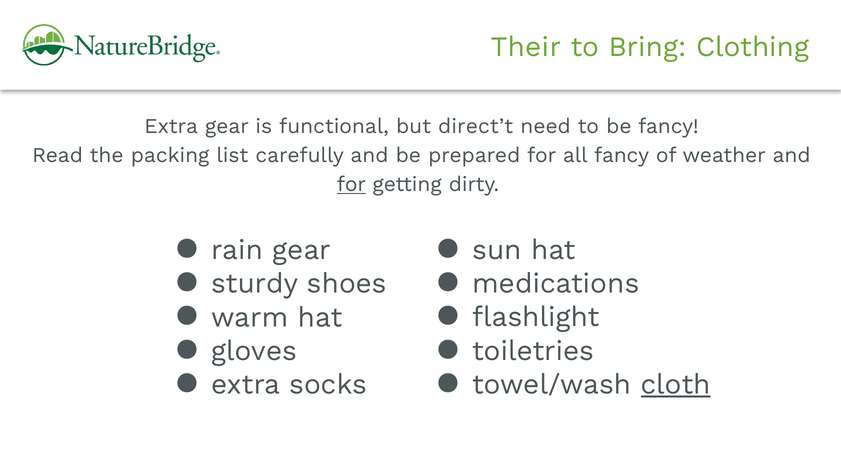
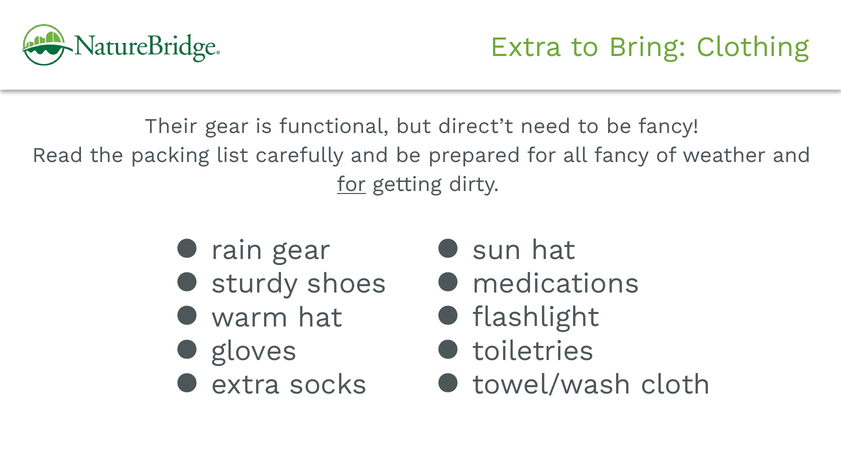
Their at (526, 47): Their -> Extra
Extra at (171, 126): Extra -> Their
cloth underline: present -> none
